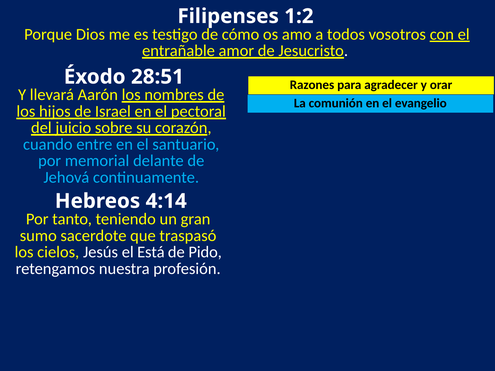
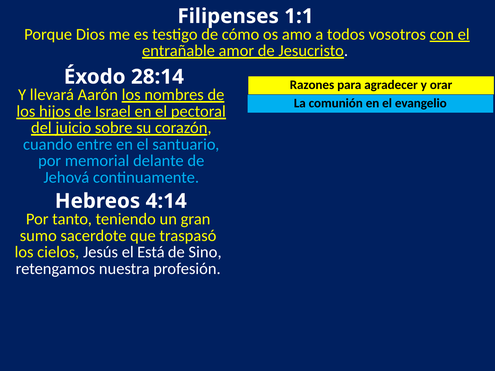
1:2: 1:2 -> 1:1
28:51: 28:51 -> 28:14
Pido: Pido -> Sino
